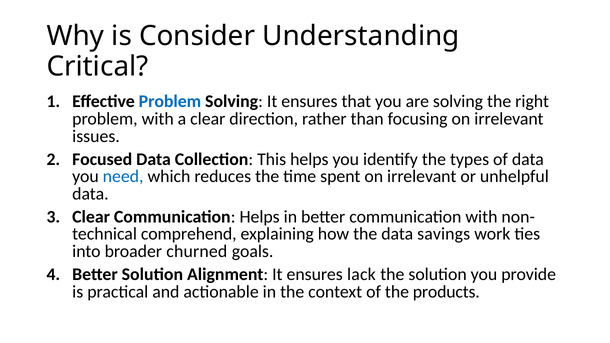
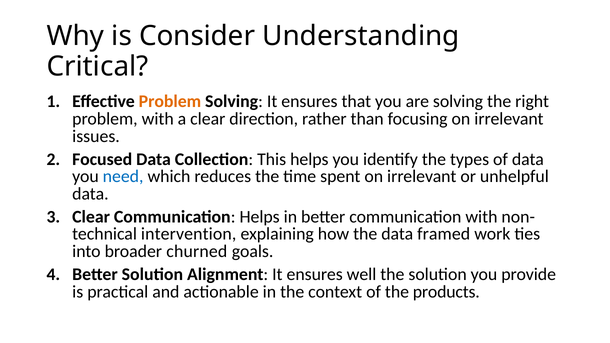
Problem at (170, 102) colour: blue -> orange
comprehend: comprehend -> intervention
savings: savings -> framed
lack: lack -> well
